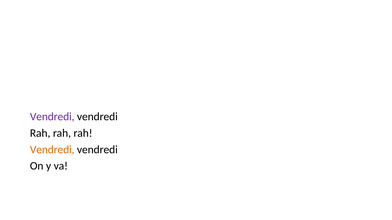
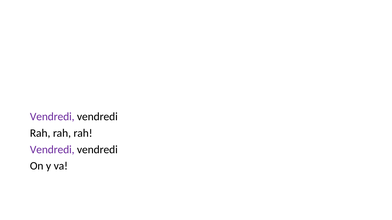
Vendredi at (52, 150) colour: orange -> purple
